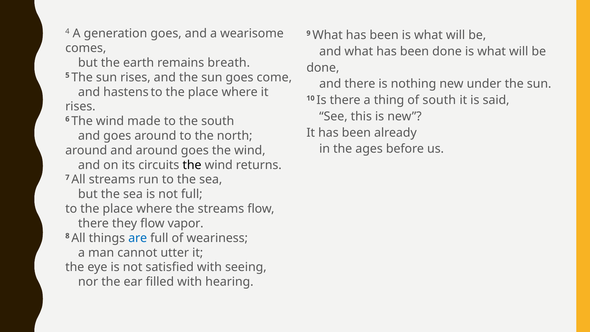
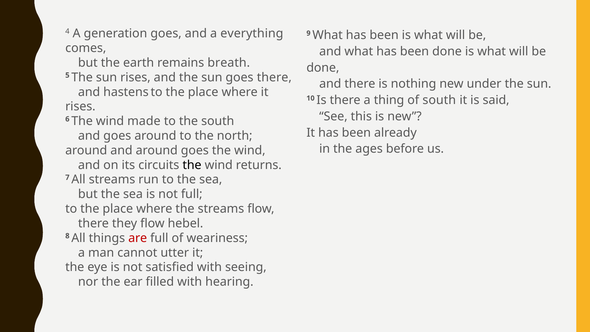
wearisome: wearisome -> everything
goes come: come -> there
vapor: vapor -> hebel
are colour: blue -> red
